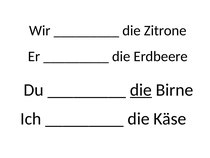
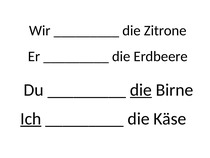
Ich underline: none -> present
